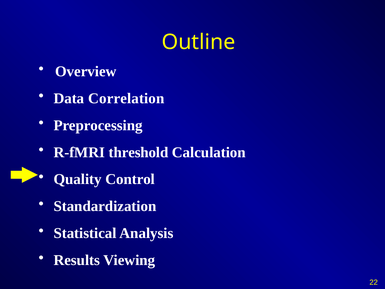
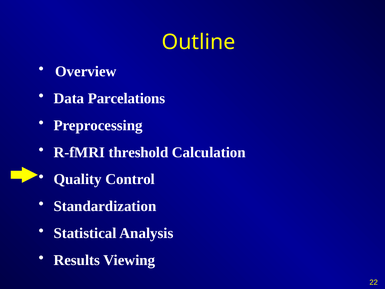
Correlation: Correlation -> Parcelations
